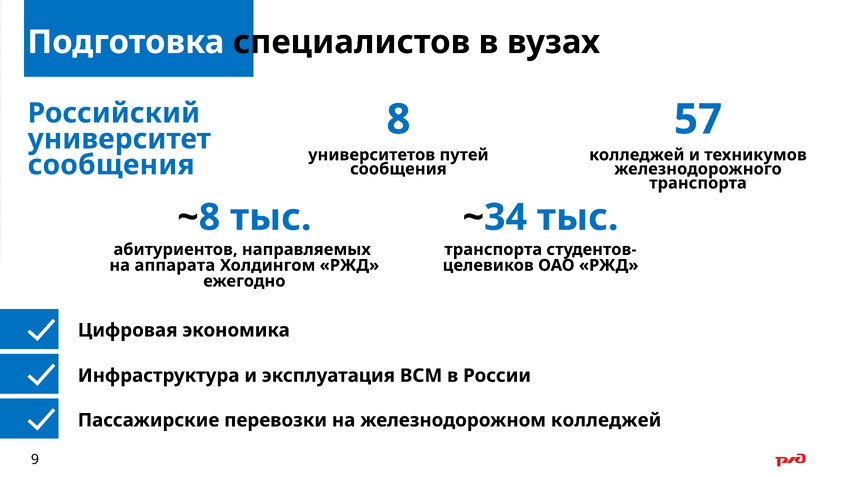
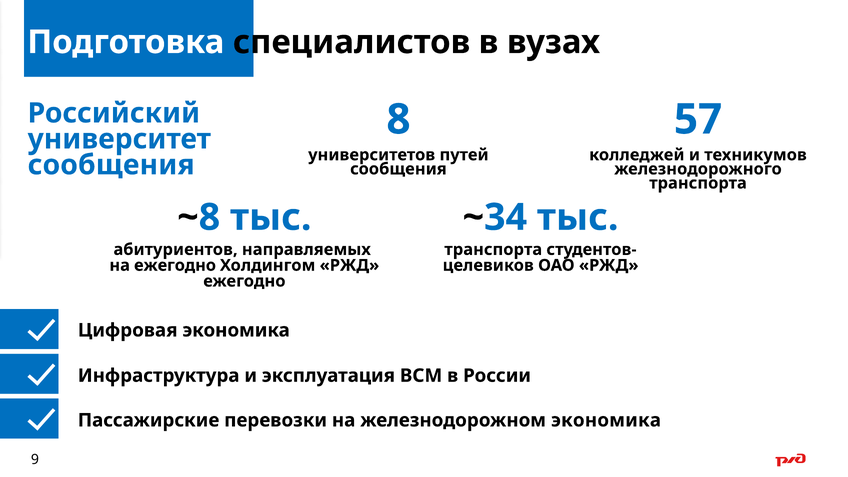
на аппарата: аппарата -> ежегодно
железнодорожном колледжей: колледжей -> экономика
